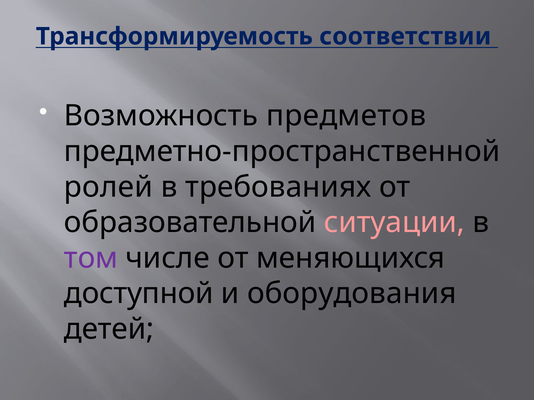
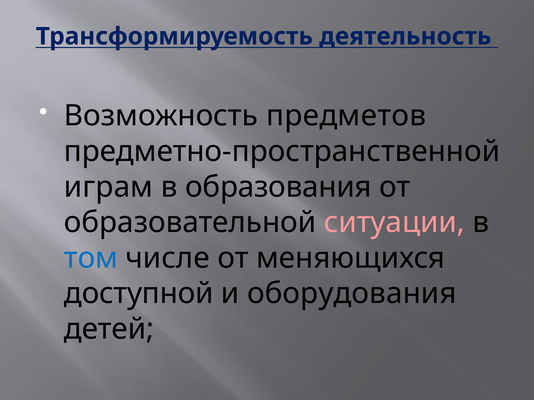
соответствии: соответствии -> деятельность
ролей: ролей -> играм
требованиях: требованиях -> образования
том colour: purple -> blue
